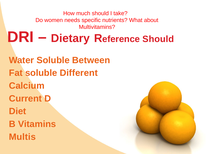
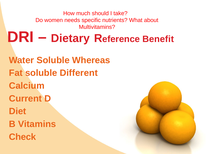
Should at (158, 39): Should -> Benefit
Between: Between -> Whereas
Multis: Multis -> Check
